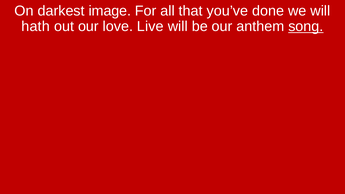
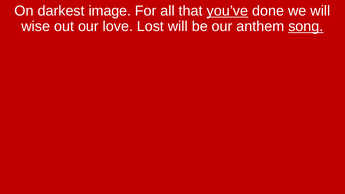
you’ve underline: none -> present
hath: hath -> wise
Live: Live -> Lost
